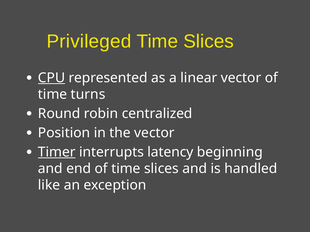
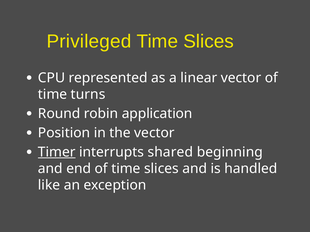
CPU underline: present -> none
centralized: centralized -> application
latency: latency -> shared
